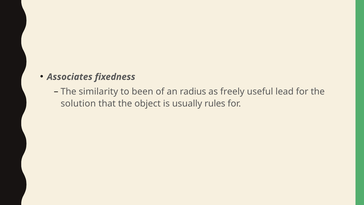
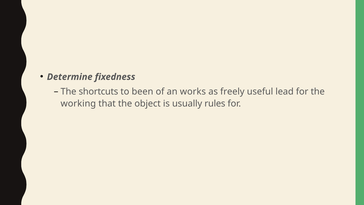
Associates: Associates -> Determine
similarity: similarity -> shortcuts
radius: radius -> works
solution: solution -> working
